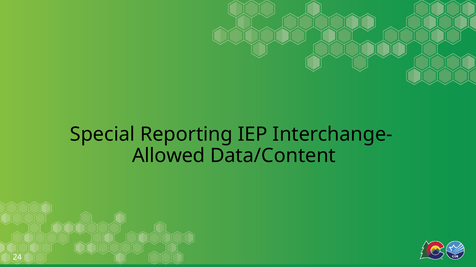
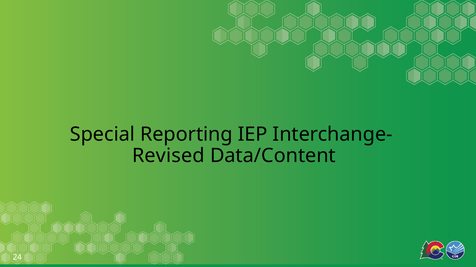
Allowed: Allowed -> Revised
